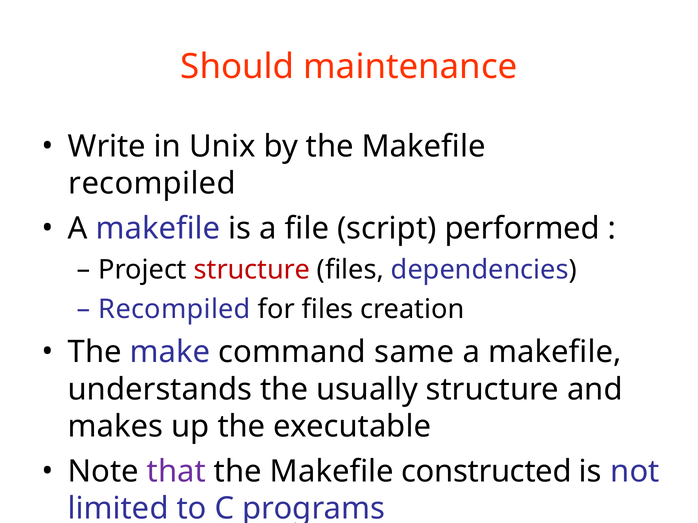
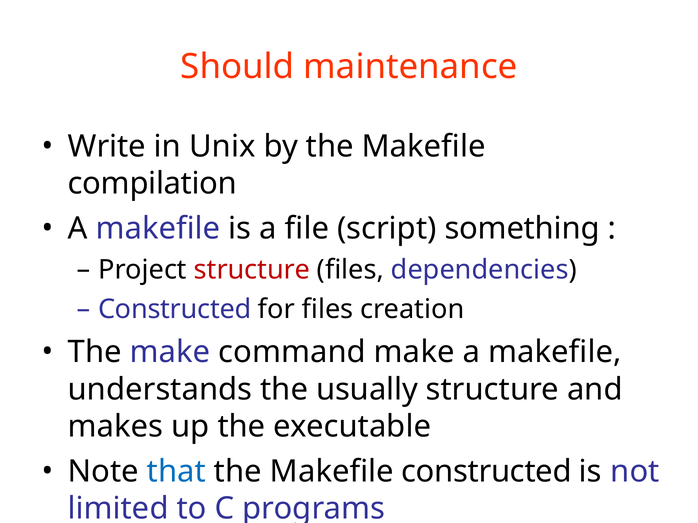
recompiled at (152, 184): recompiled -> compilation
performed: performed -> something
Recompiled at (174, 310): Recompiled -> Constructed
command same: same -> make
that colour: purple -> blue
